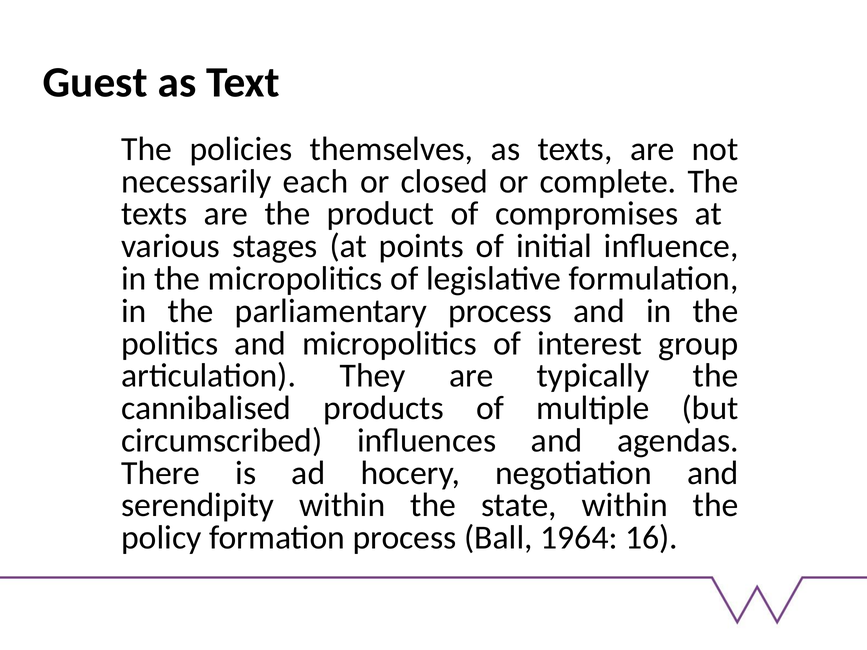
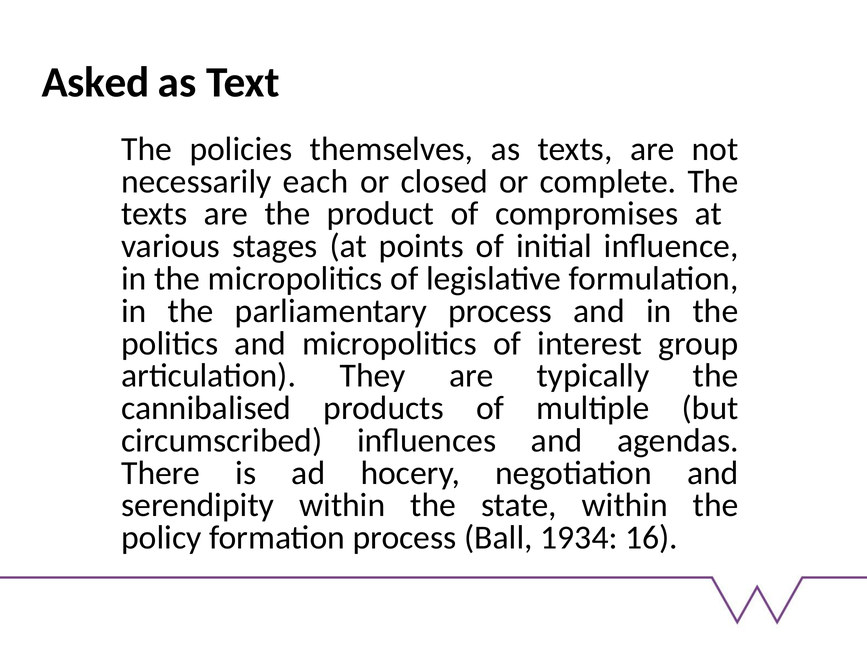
Guest: Guest -> Asked
1964: 1964 -> 1934
